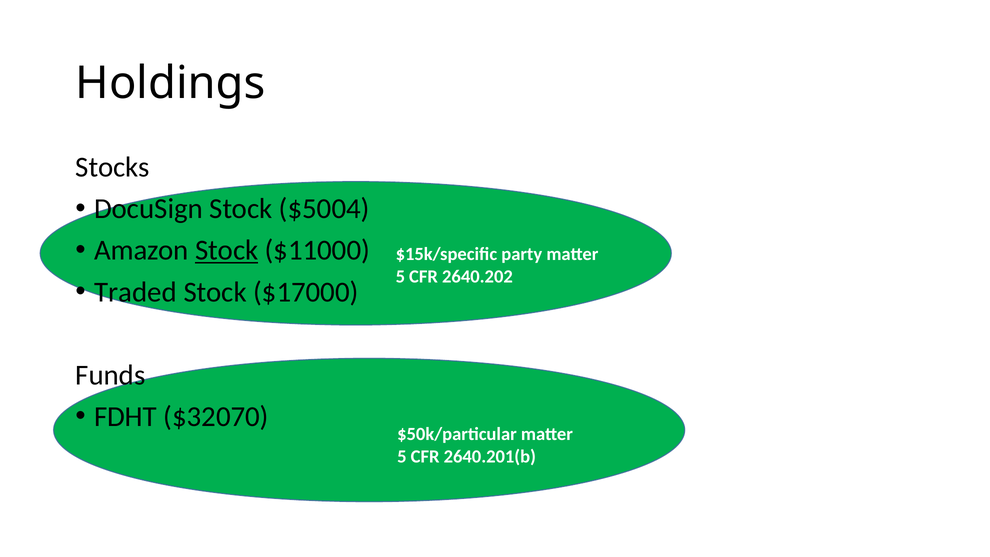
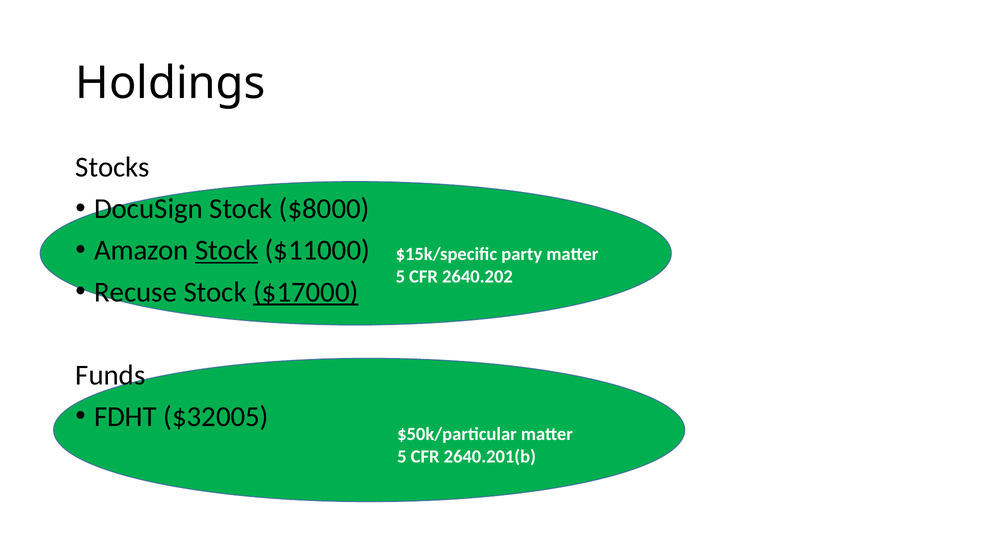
$5004: $5004 -> $8000
Traded: Traded -> Recuse
$17000 underline: none -> present
$32070: $32070 -> $32005
